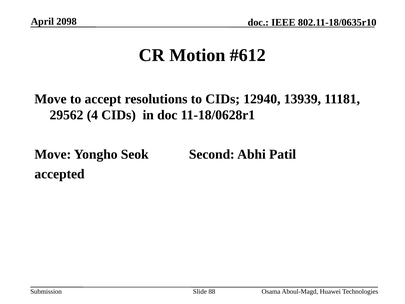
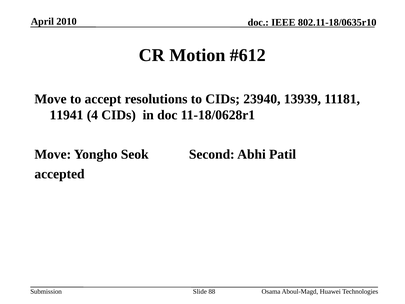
2098: 2098 -> 2010
12940: 12940 -> 23940
29562: 29562 -> 11941
